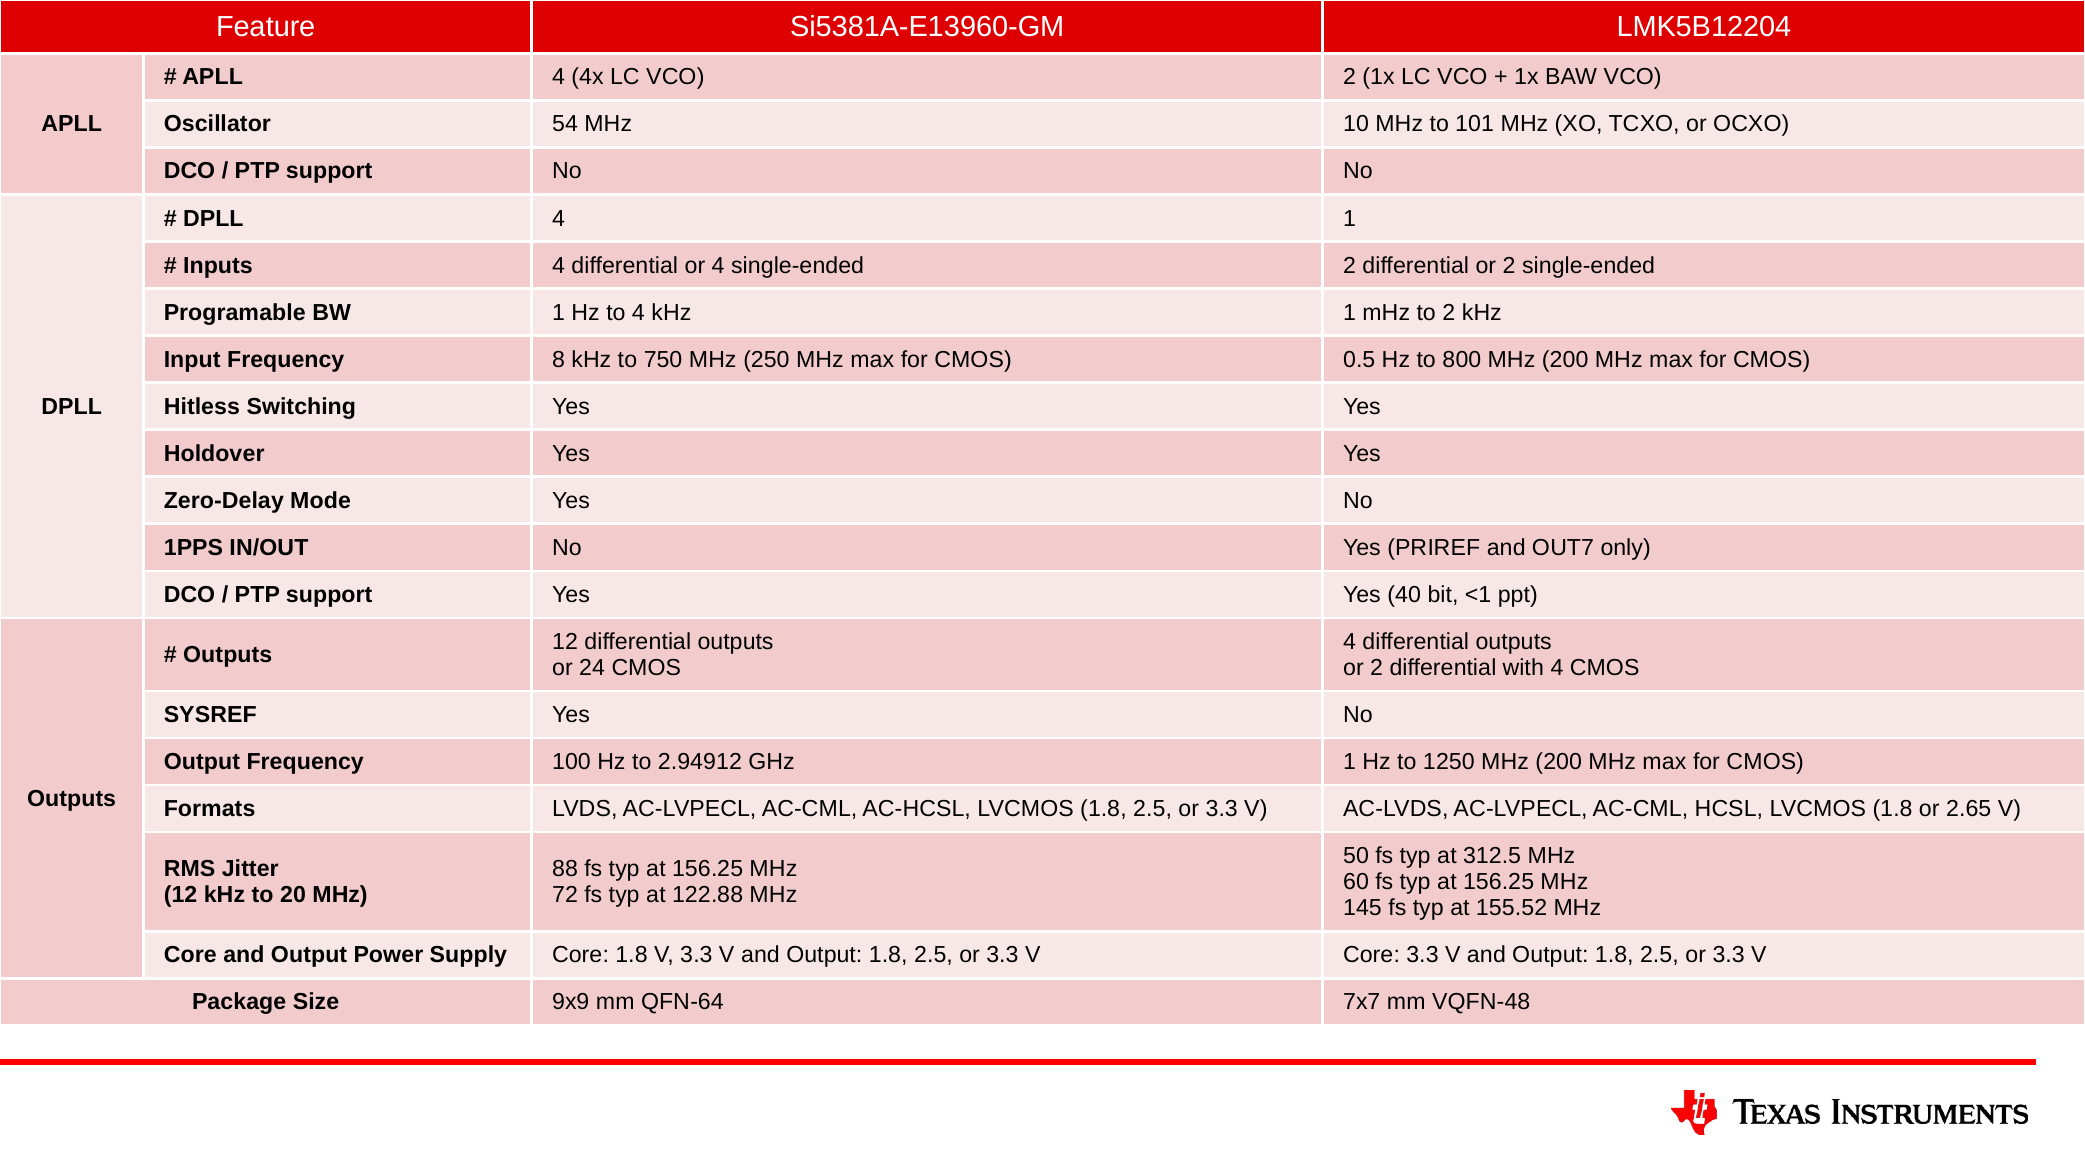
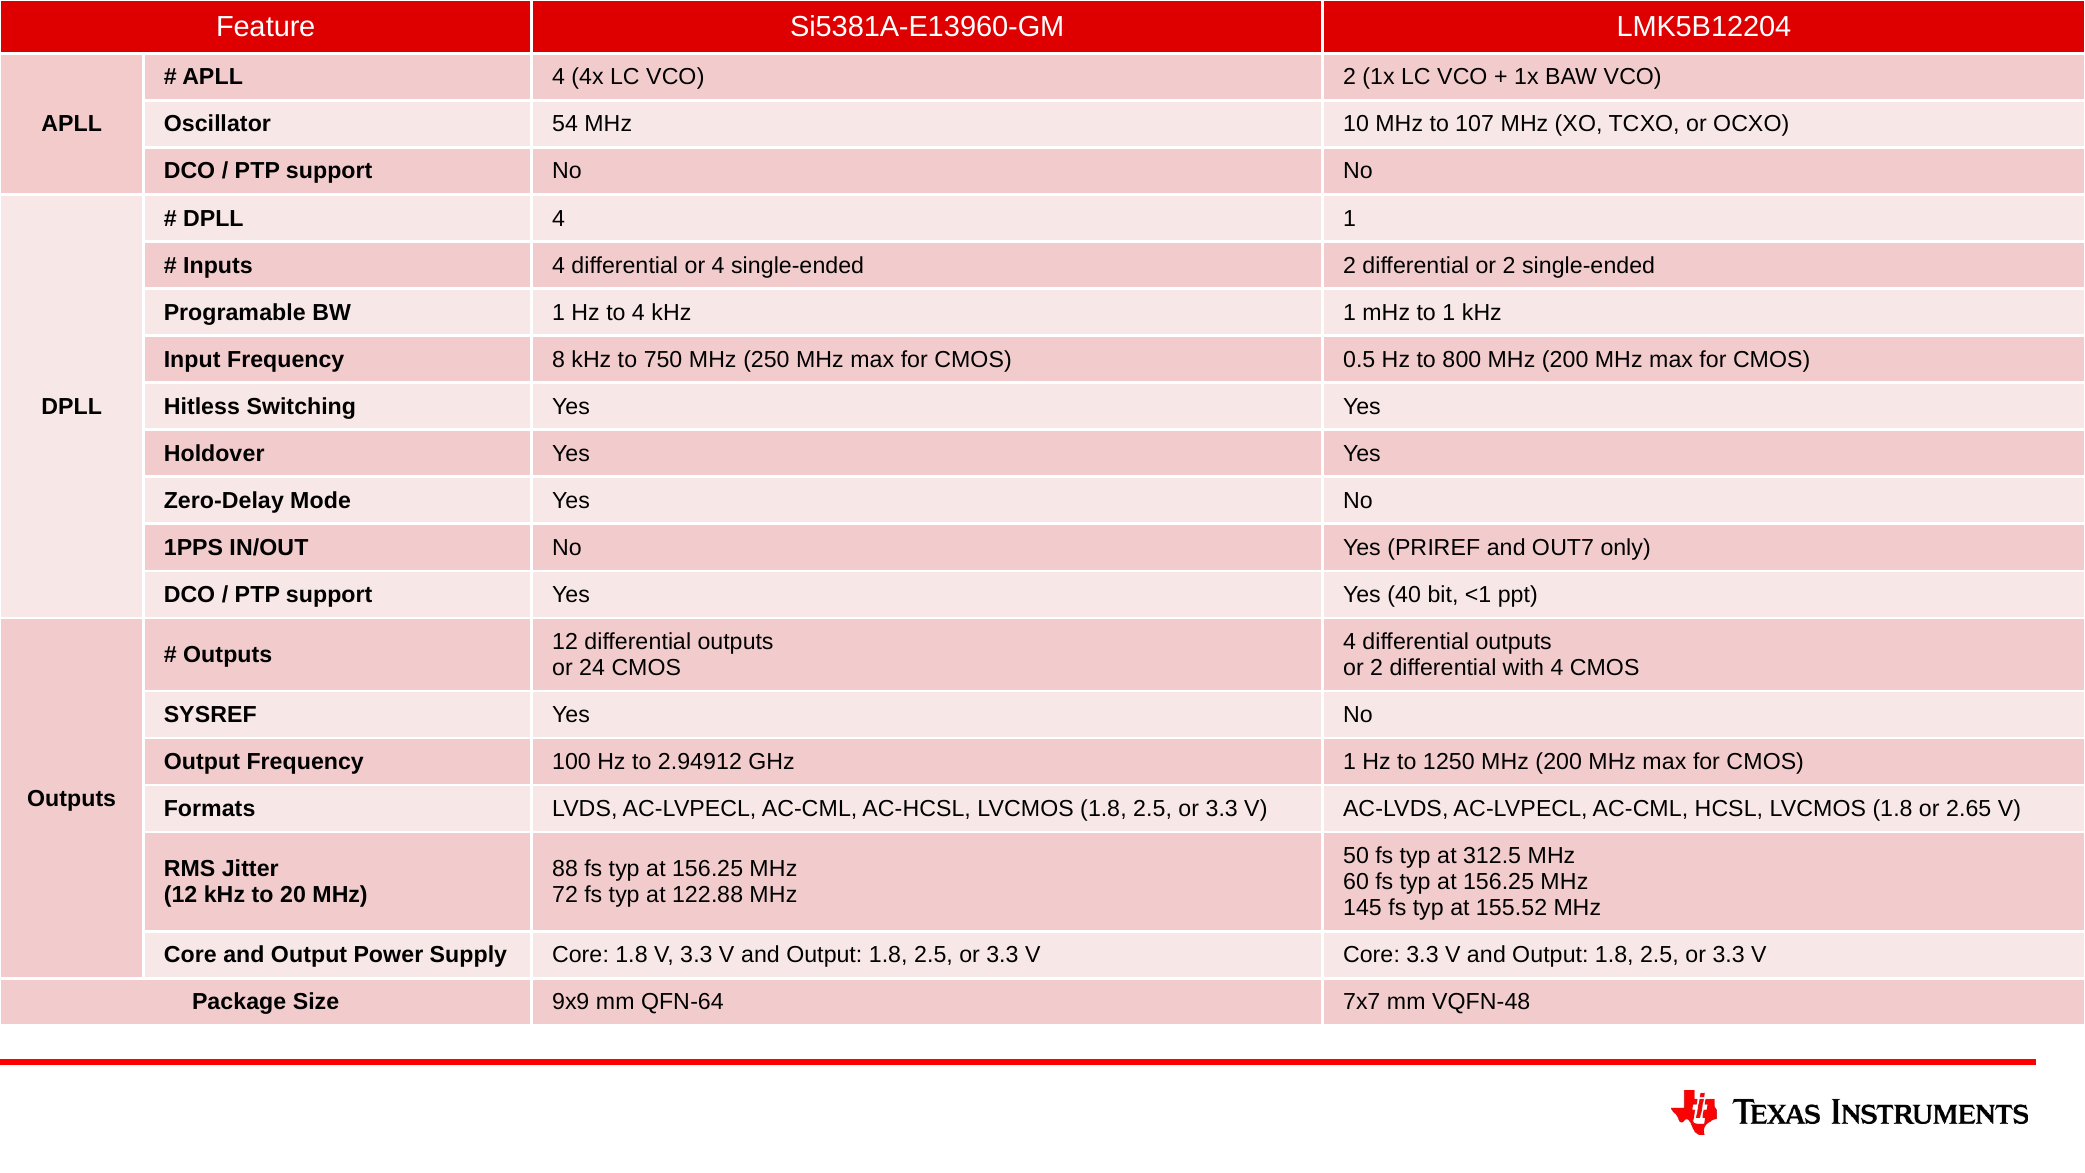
101: 101 -> 107
to 2: 2 -> 1
